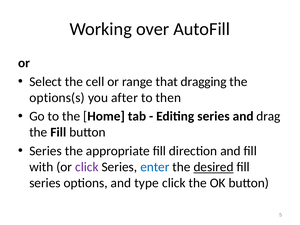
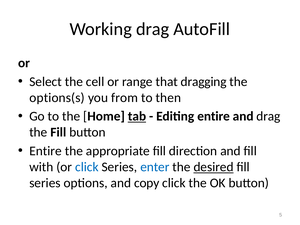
Working over: over -> drag
after: after -> from
tab underline: none -> present
Editing series: series -> entire
Series at (45, 151): Series -> Entire
click at (87, 167) colour: purple -> blue
type: type -> copy
